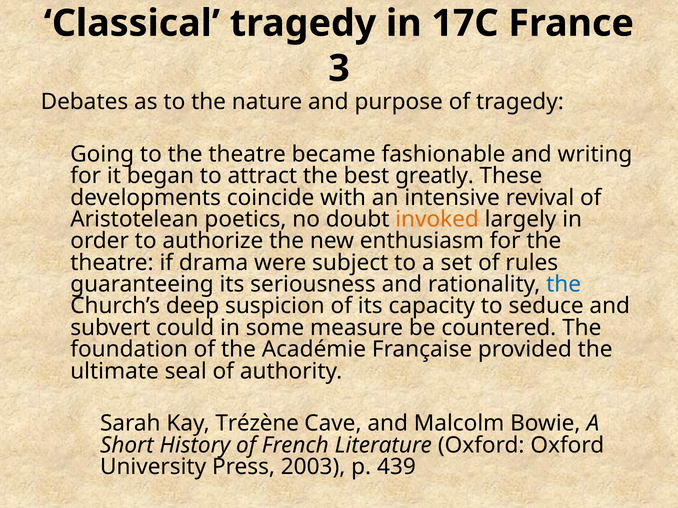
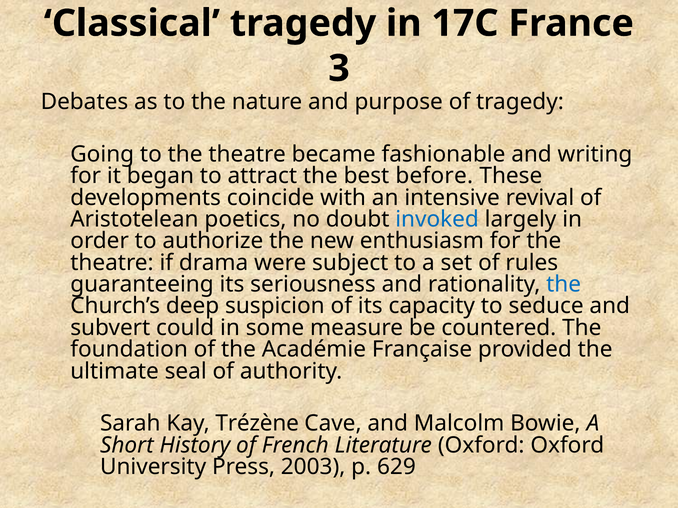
greatly: greatly -> before
invoked colour: orange -> blue
439: 439 -> 629
